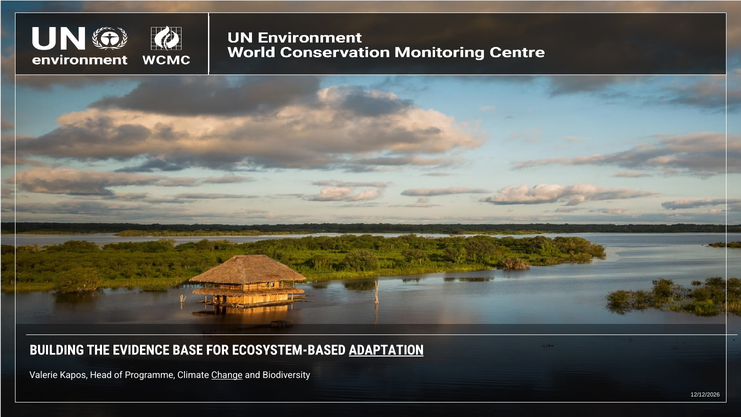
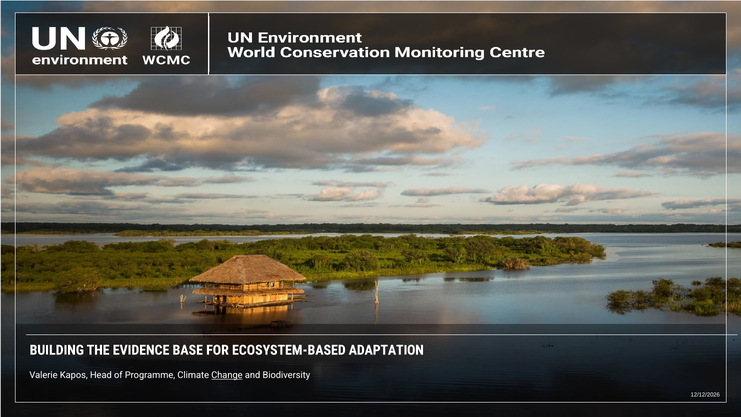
ADAPTATION underline: present -> none
